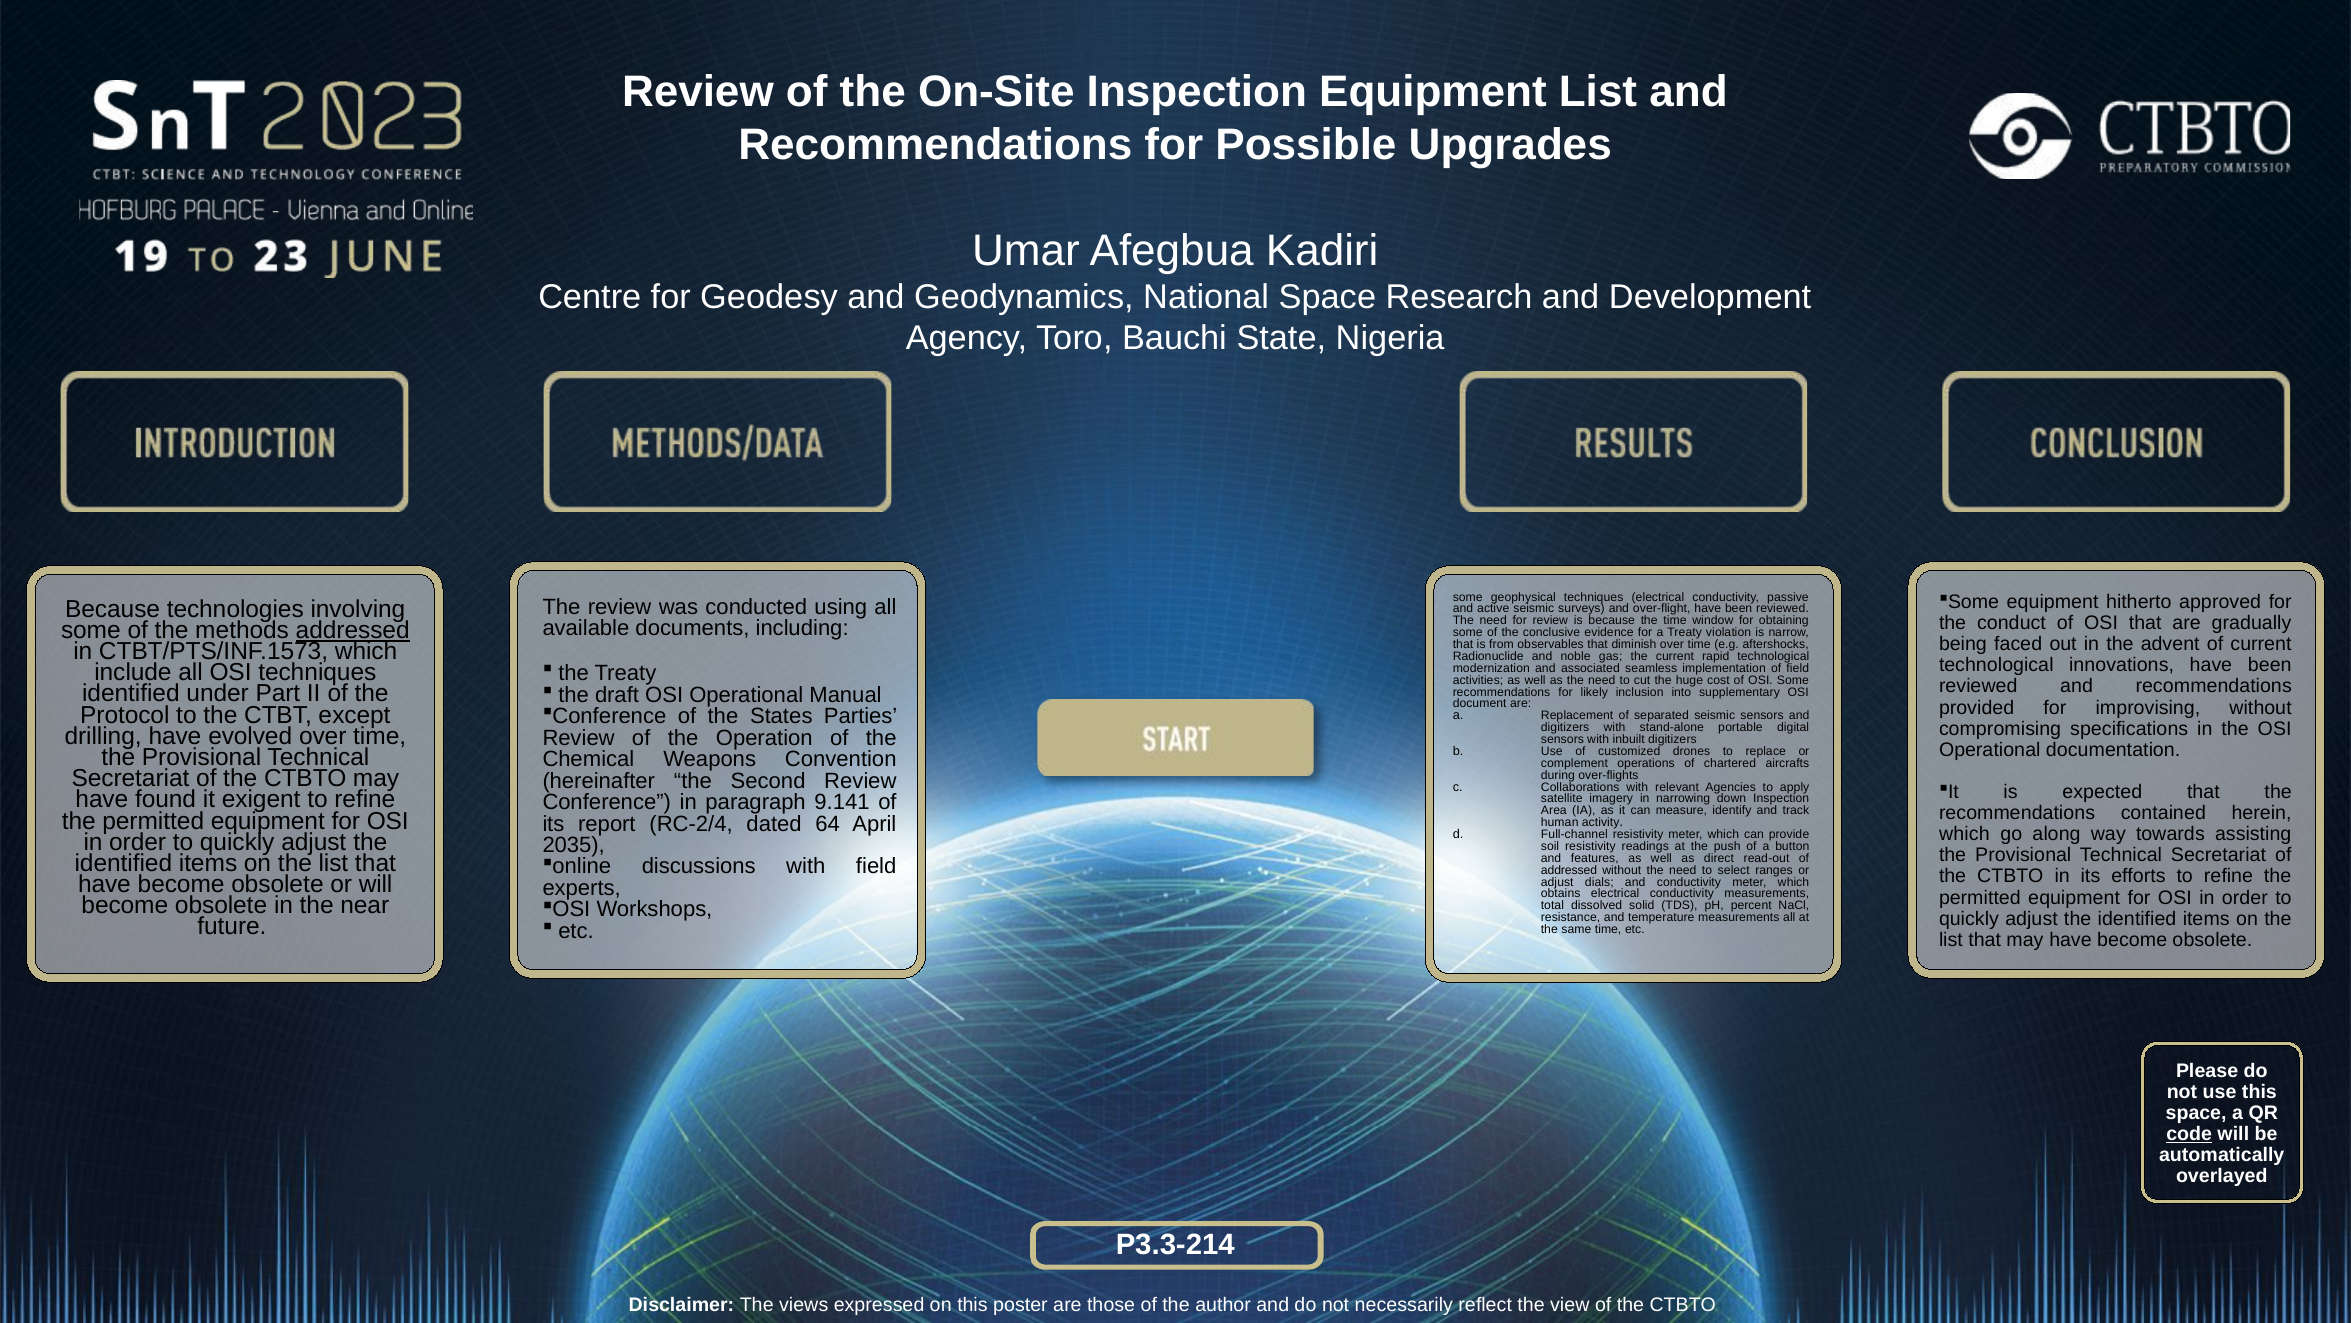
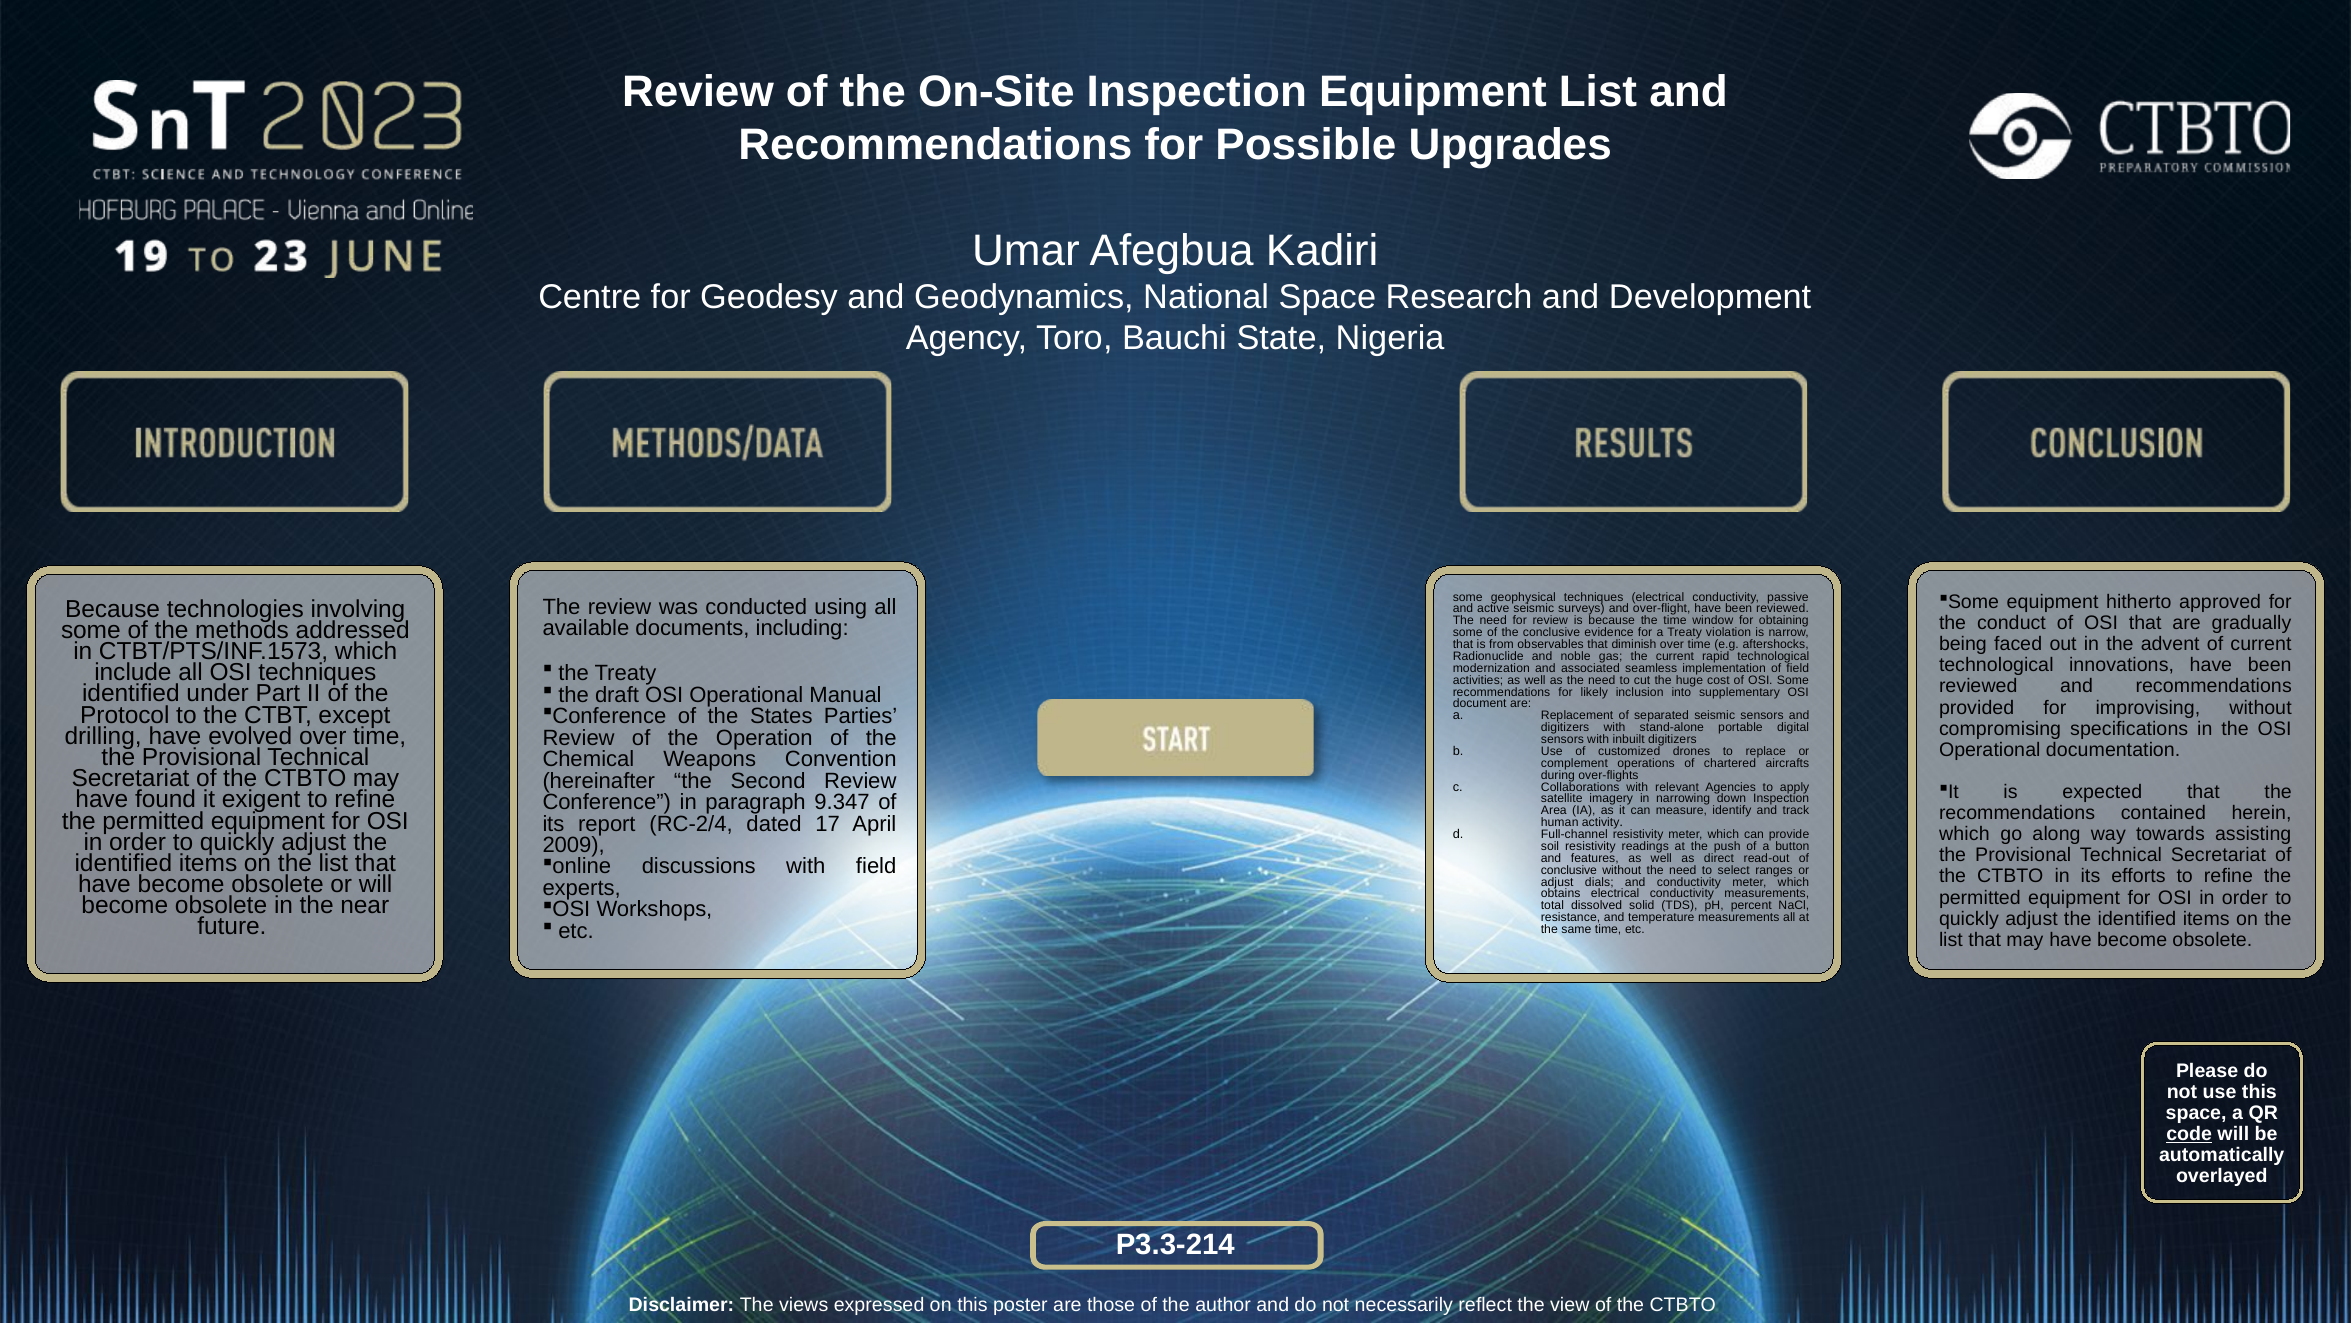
addressed at (353, 630) underline: present -> none
9.141: 9.141 -> 9.347
64: 64 -> 17
2035: 2035 -> 2009
addressed at (1569, 870): addressed -> conclusive
